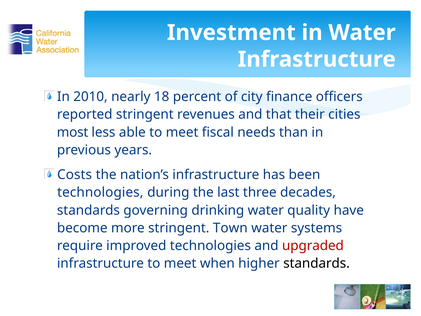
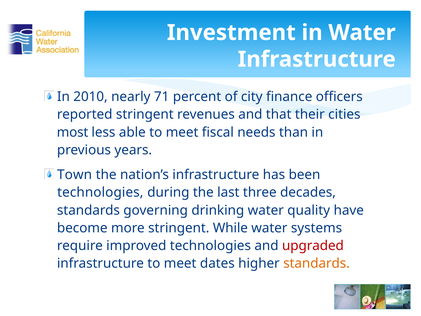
18: 18 -> 71
Costs: Costs -> Town
Town: Town -> While
when: when -> dates
standards at (317, 263) colour: black -> orange
